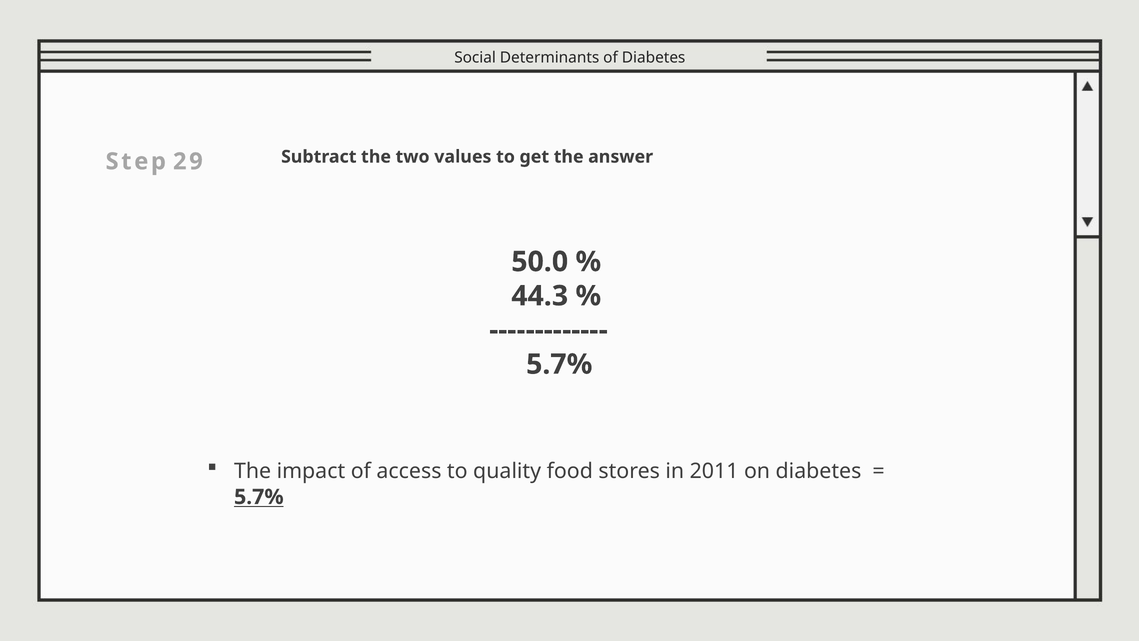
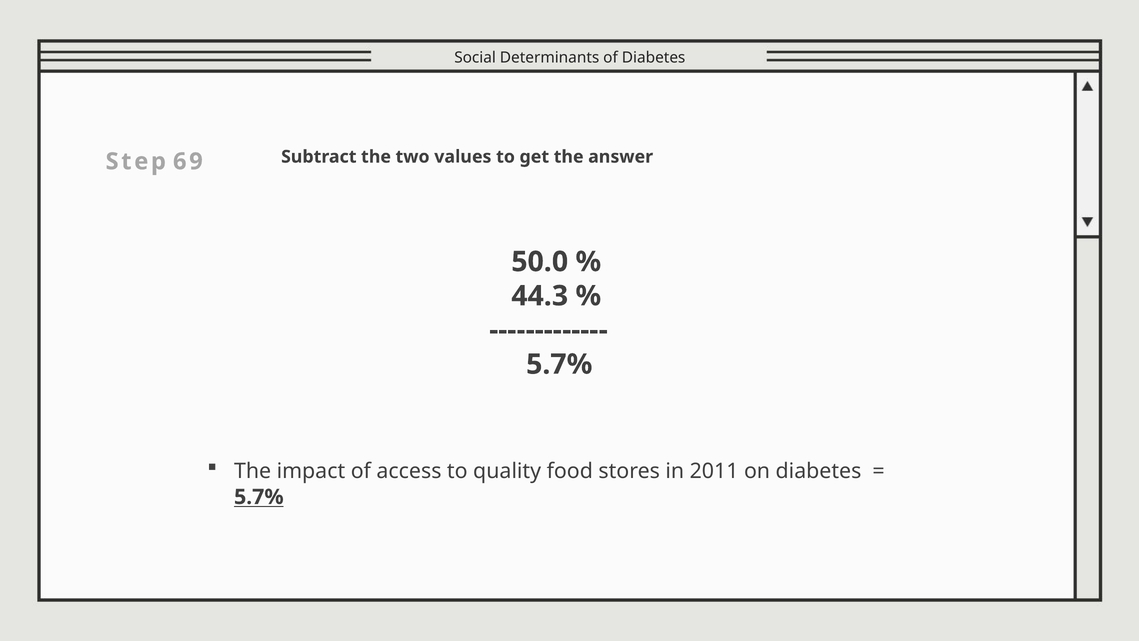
2: 2 -> 6
